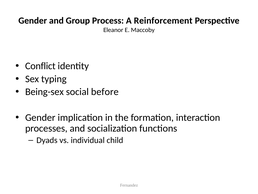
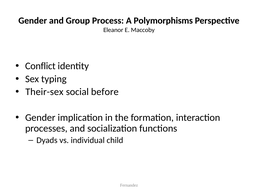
Reinforcement: Reinforcement -> Polymorphisms
Being-sex: Being-sex -> Their-sex
